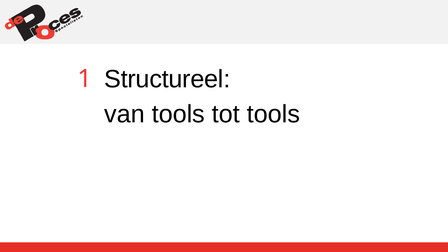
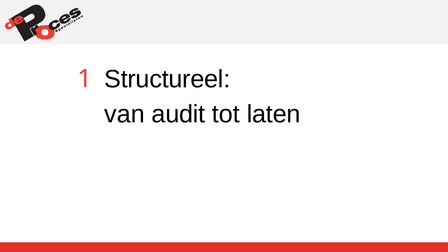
van tools: tools -> audit
tot tools: tools -> laten
